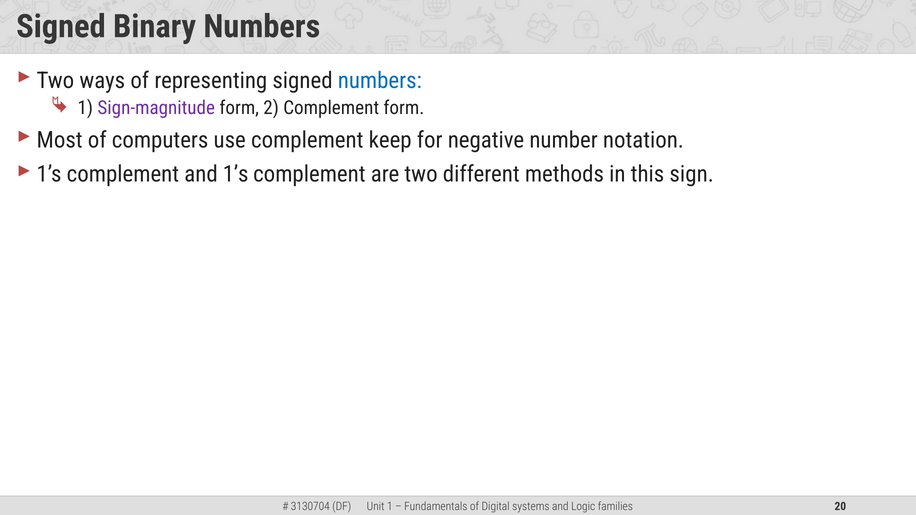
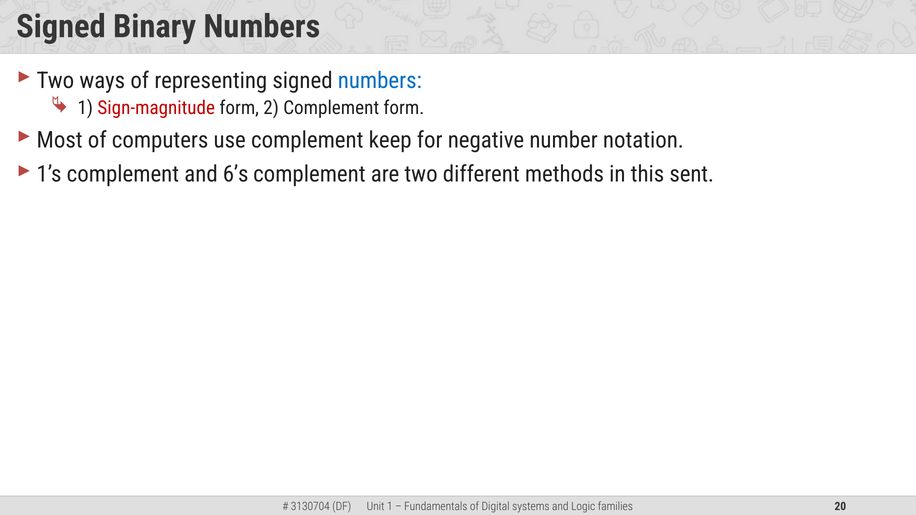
Sign-magnitude colour: purple -> red
and 1’s: 1’s -> 6’s
sign: sign -> sent
